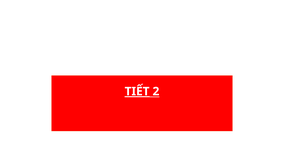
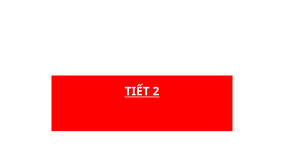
TIẾT underline: present -> none
